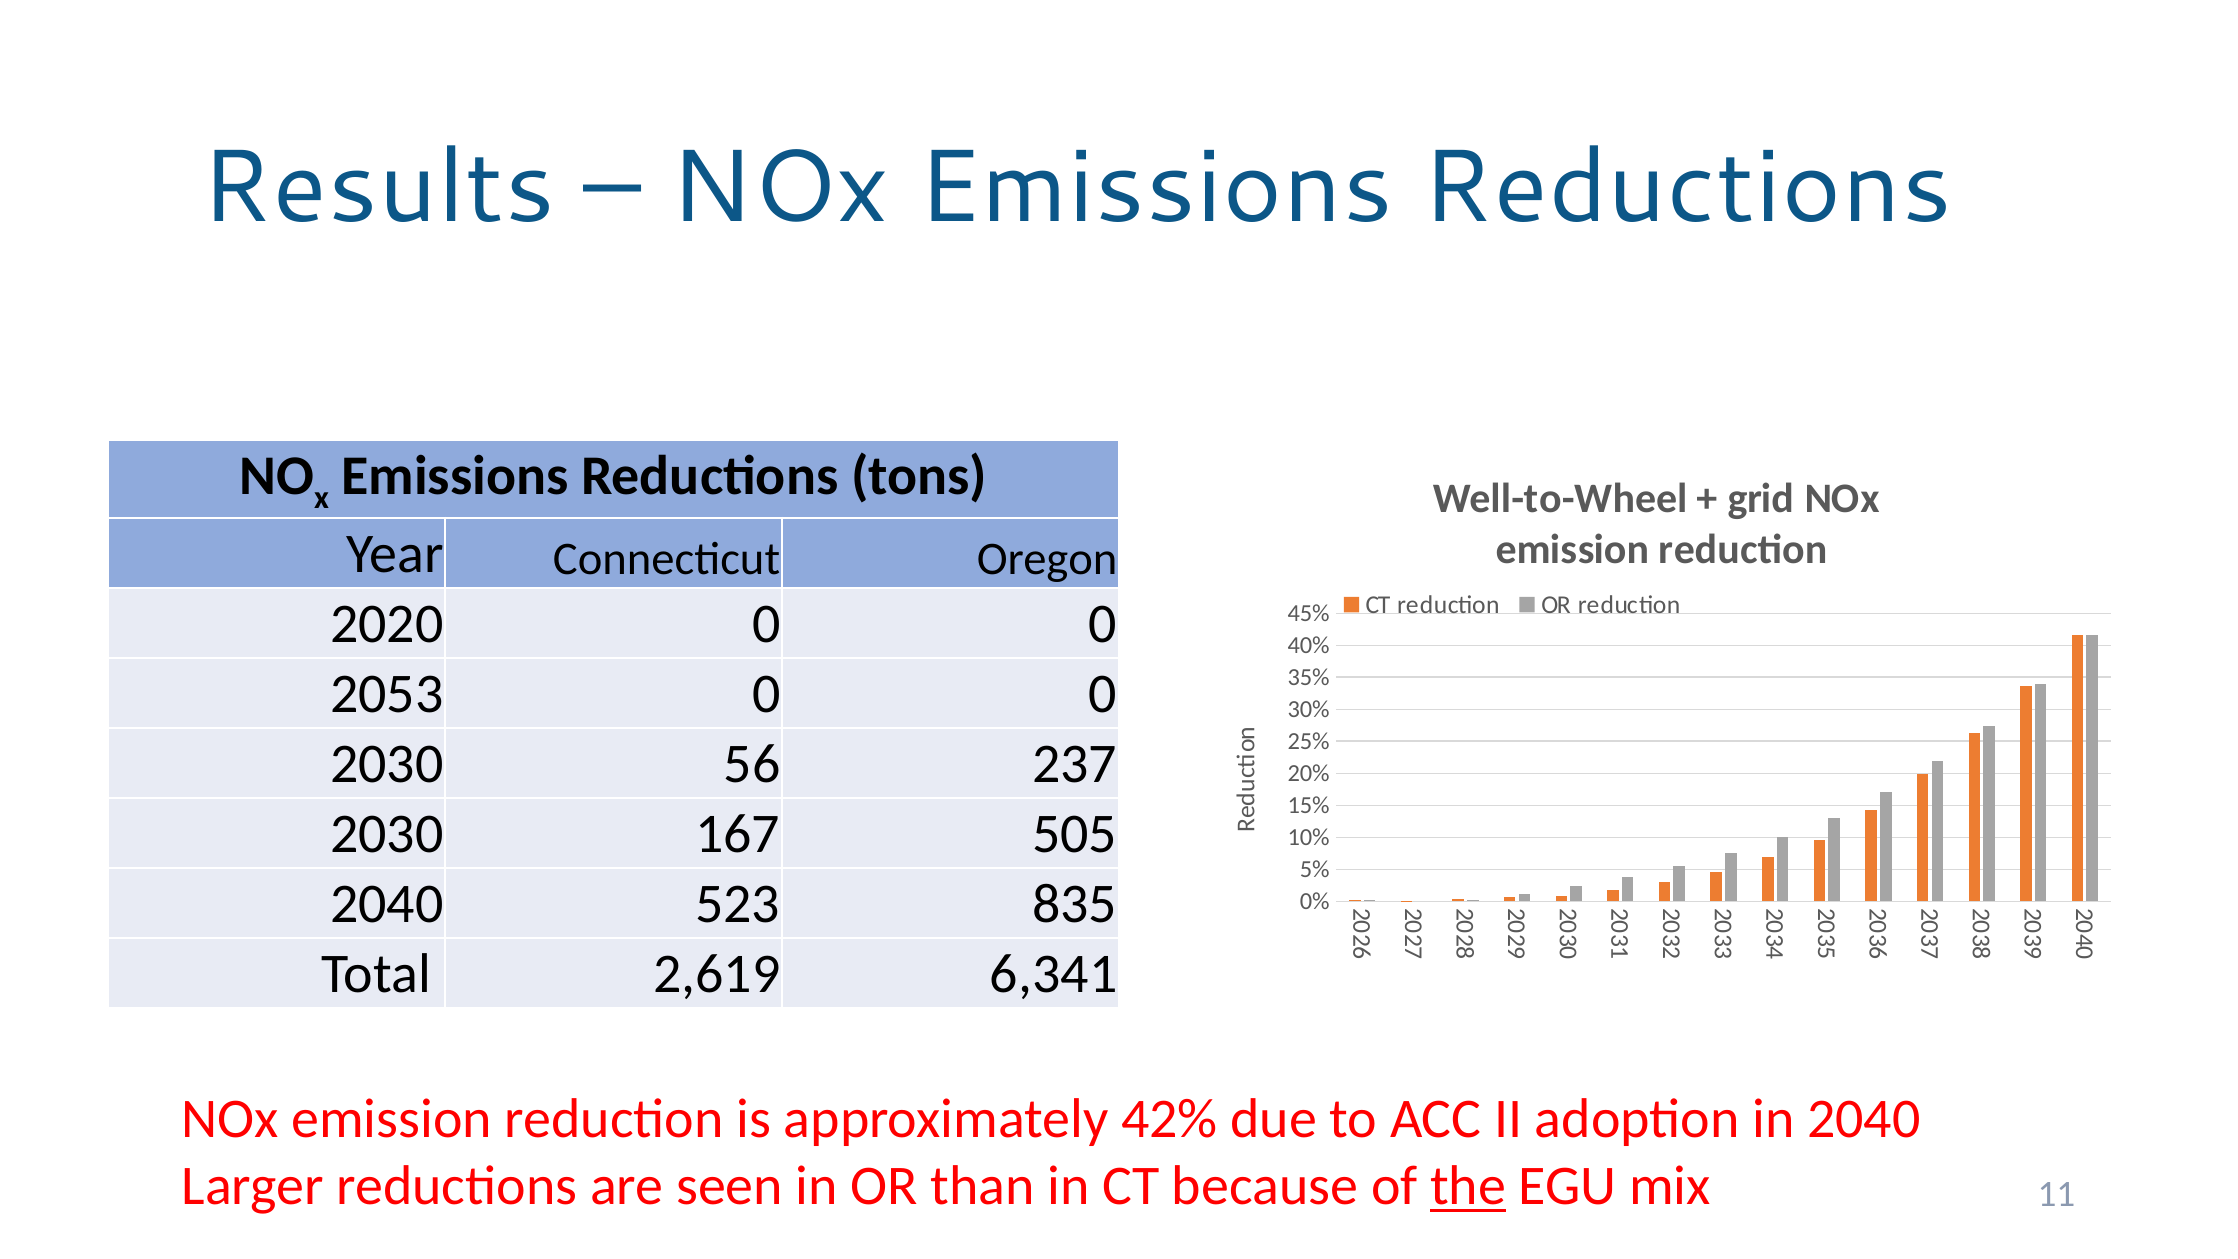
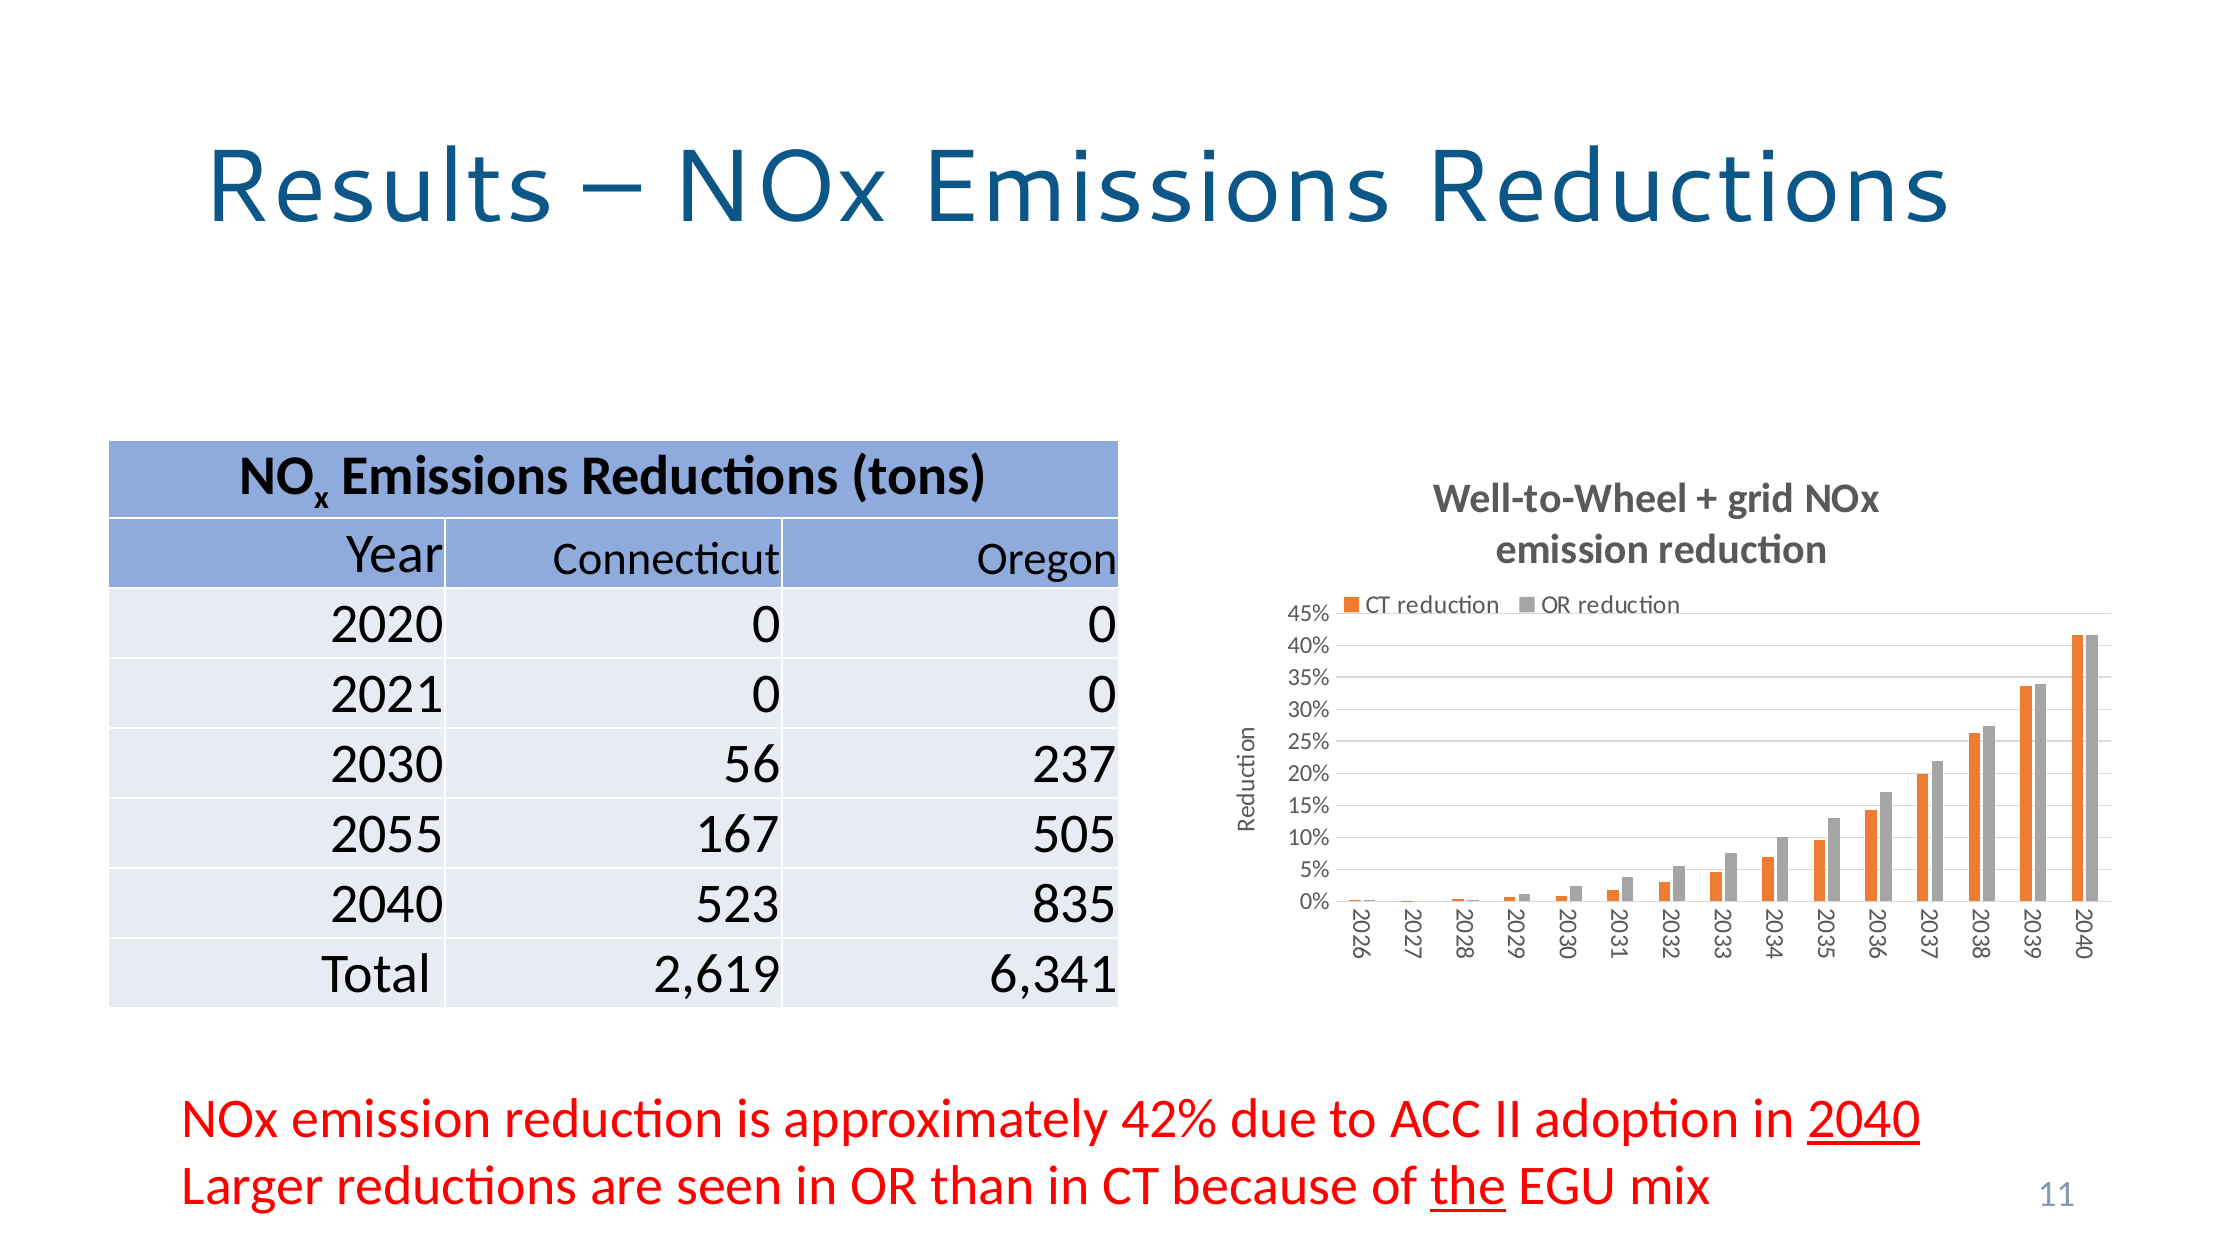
2053: 2053 -> 2021
2030 at (387, 834): 2030 -> 2055
2040 at (1864, 1119) underline: none -> present
